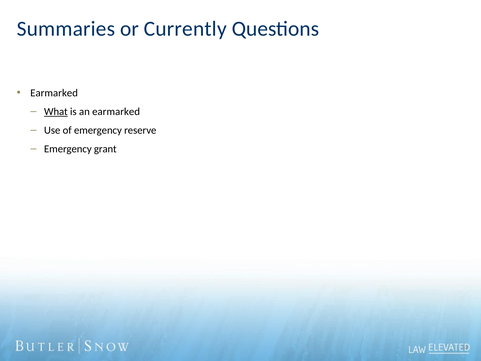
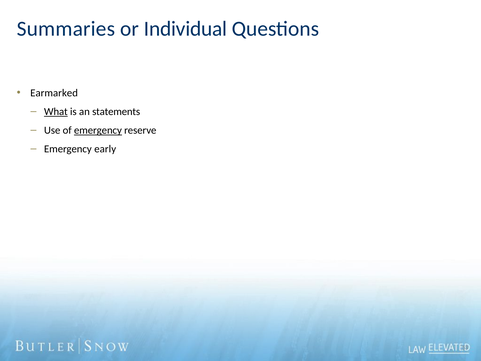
Currently: Currently -> Individual
an earmarked: earmarked -> statements
emergency at (98, 130) underline: none -> present
grant: grant -> early
